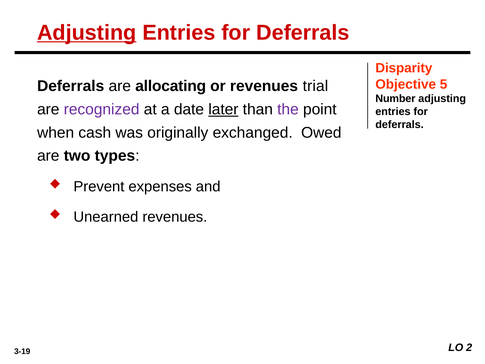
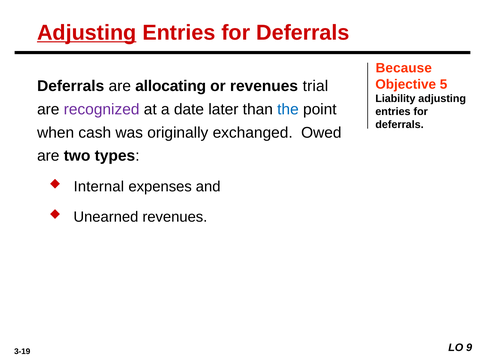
Disparity: Disparity -> Because
Number: Number -> Liability
later underline: present -> none
the colour: purple -> blue
Prevent: Prevent -> Internal
2: 2 -> 9
